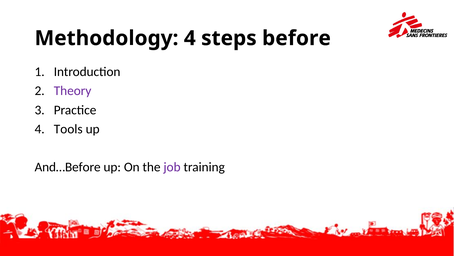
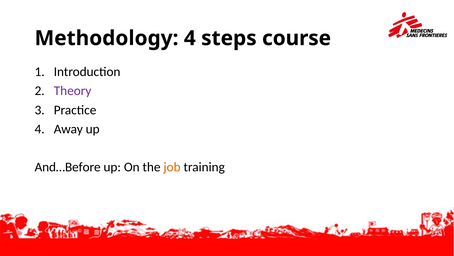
before: before -> course
Tools: Tools -> Away
job colour: purple -> orange
